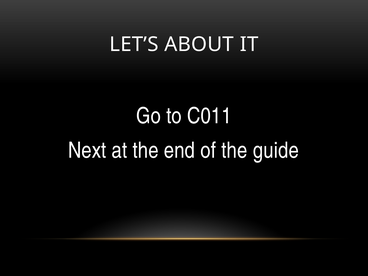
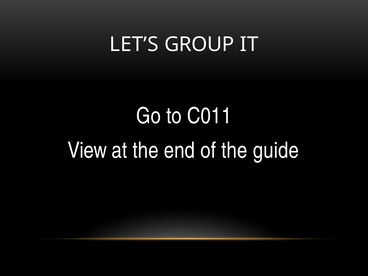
ABOUT: ABOUT -> GROUP
Next: Next -> View
